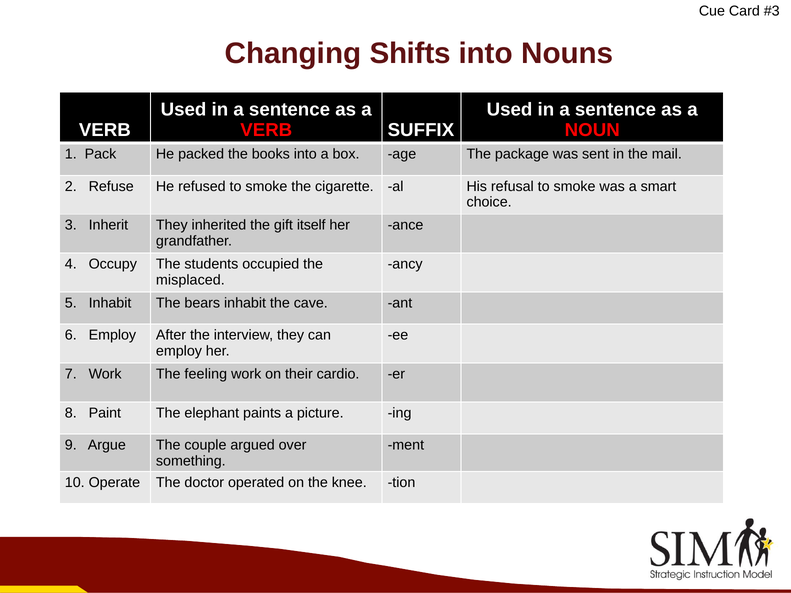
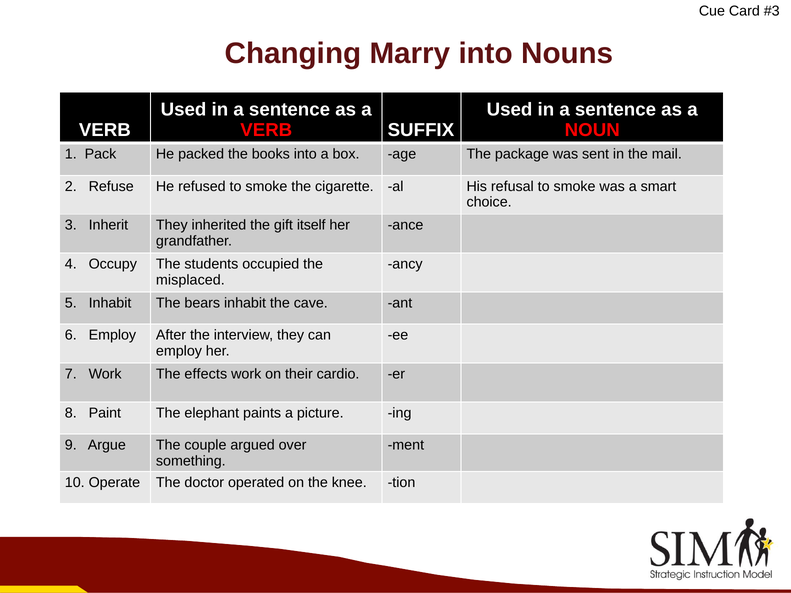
Shifts: Shifts -> Marry
feeling: feeling -> effects
